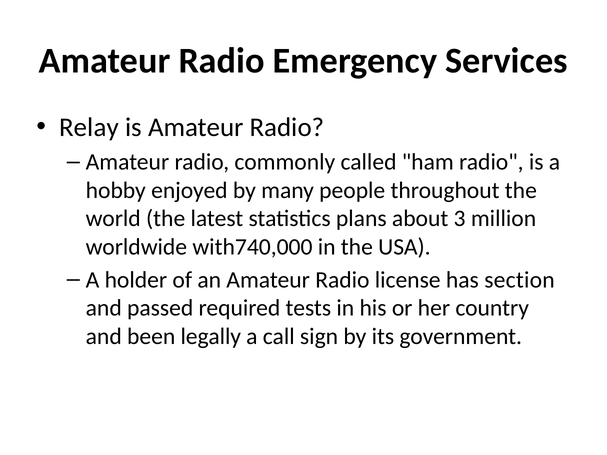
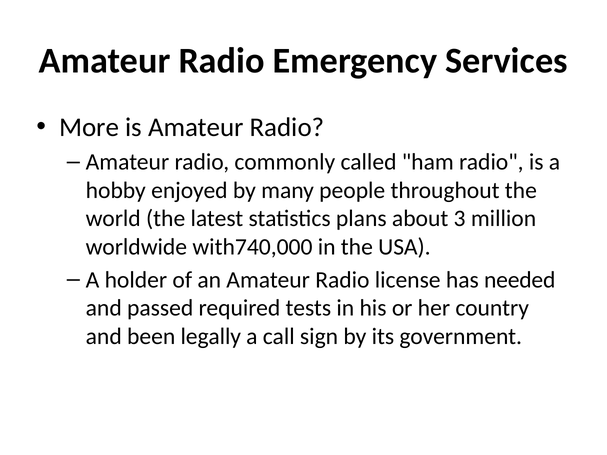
Relay: Relay -> More
section: section -> needed
